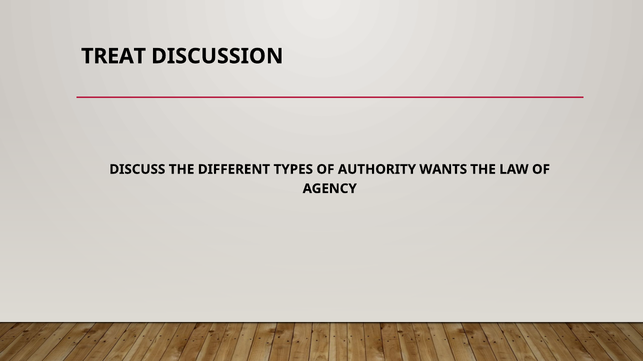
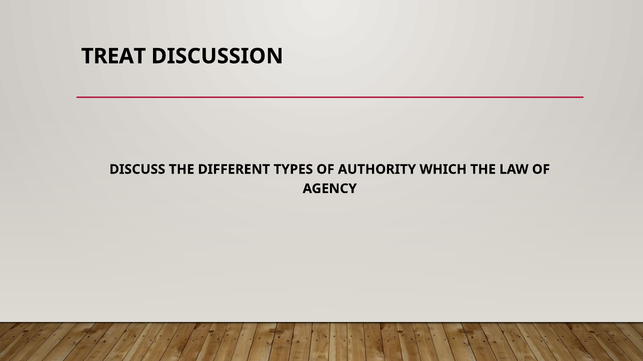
WANTS: WANTS -> WHICH
